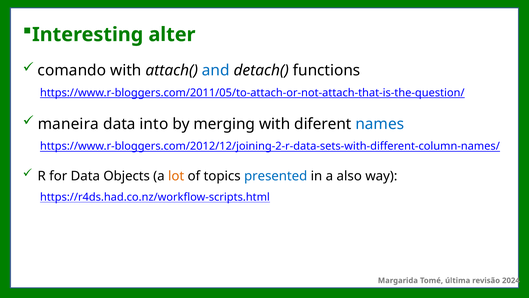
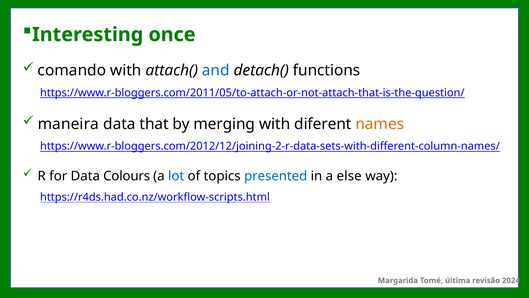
alter: alter -> once
into: into -> that
names colour: blue -> orange
Objects: Objects -> Colours
lot colour: orange -> blue
also: also -> else
